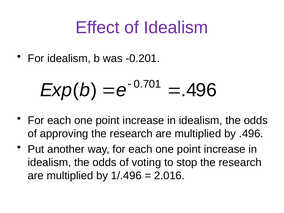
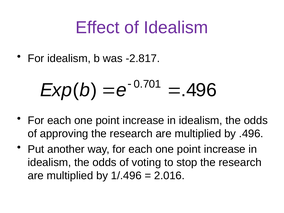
-0.201: -0.201 -> -2.817
